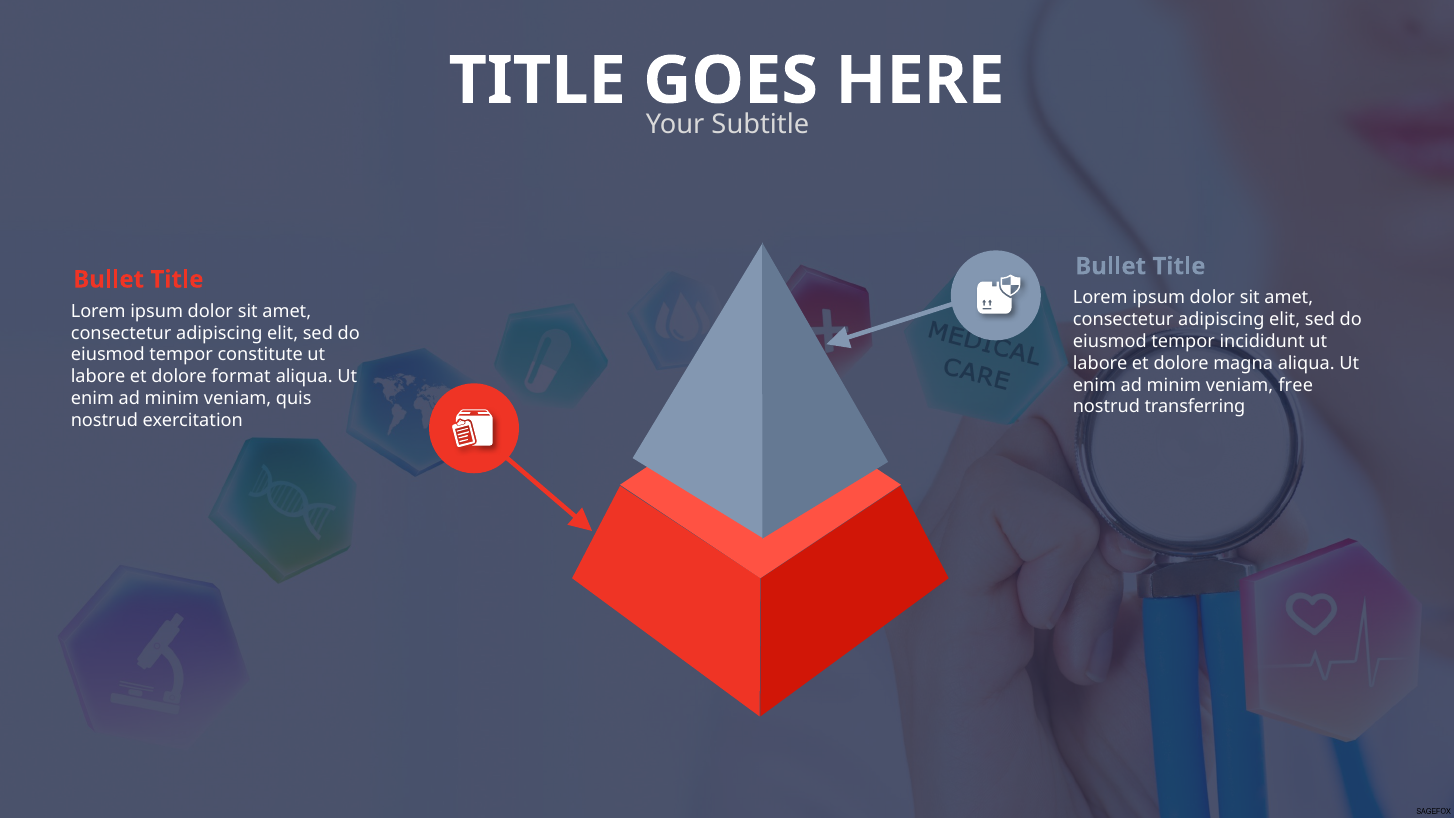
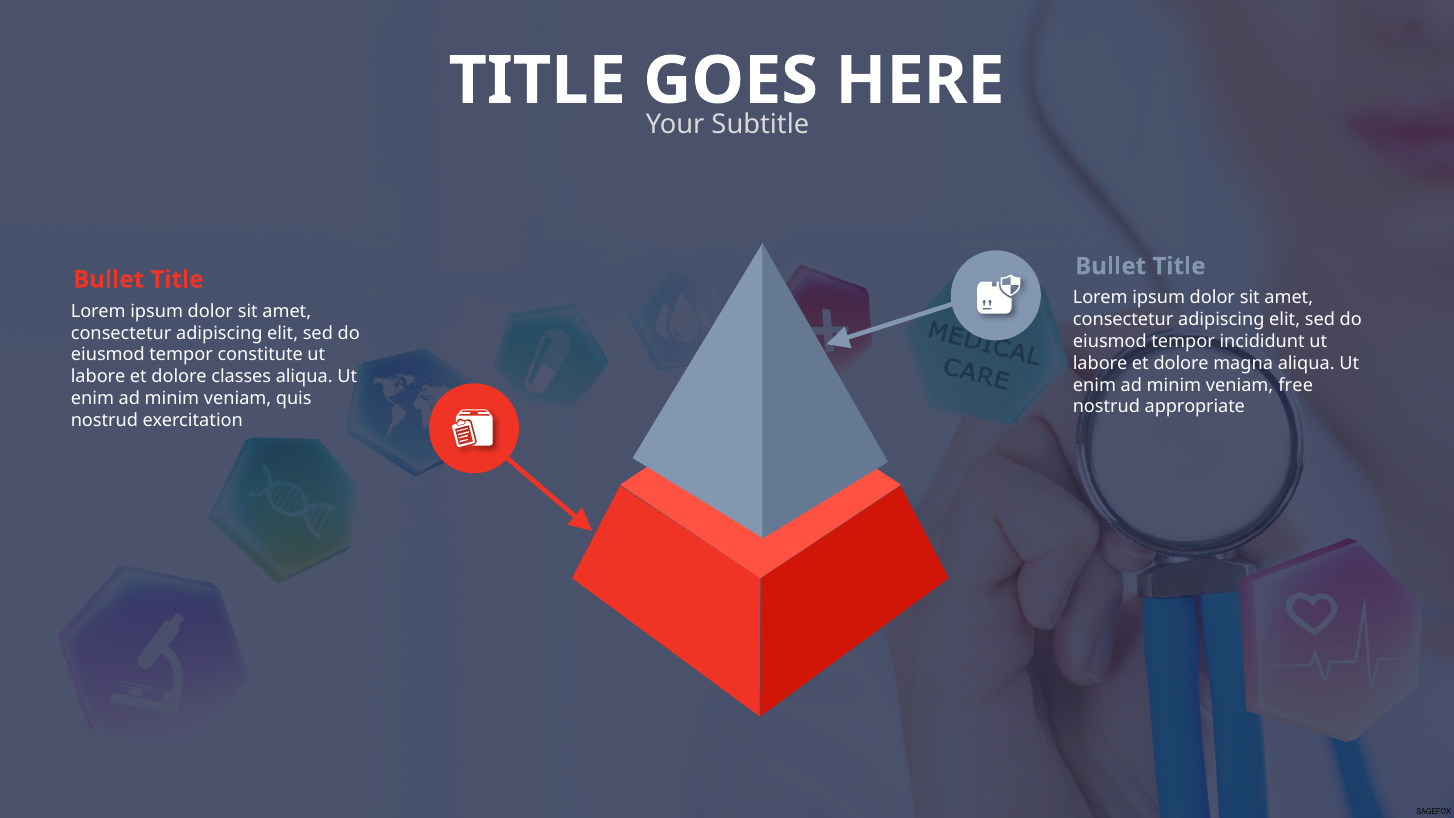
format: format -> classes
transferring: transferring -> appropriate
